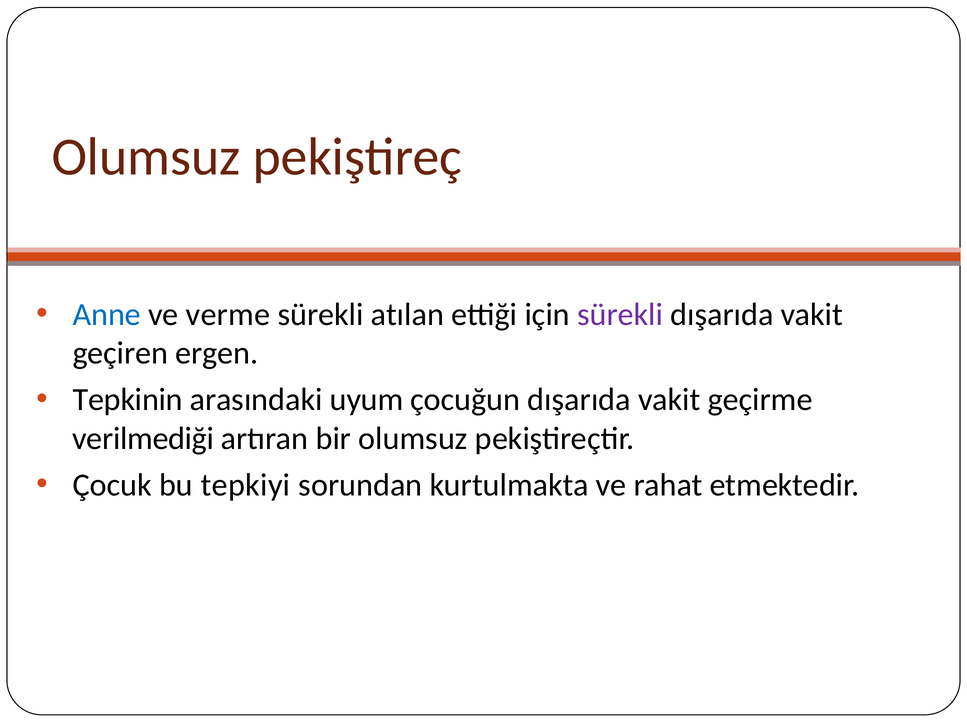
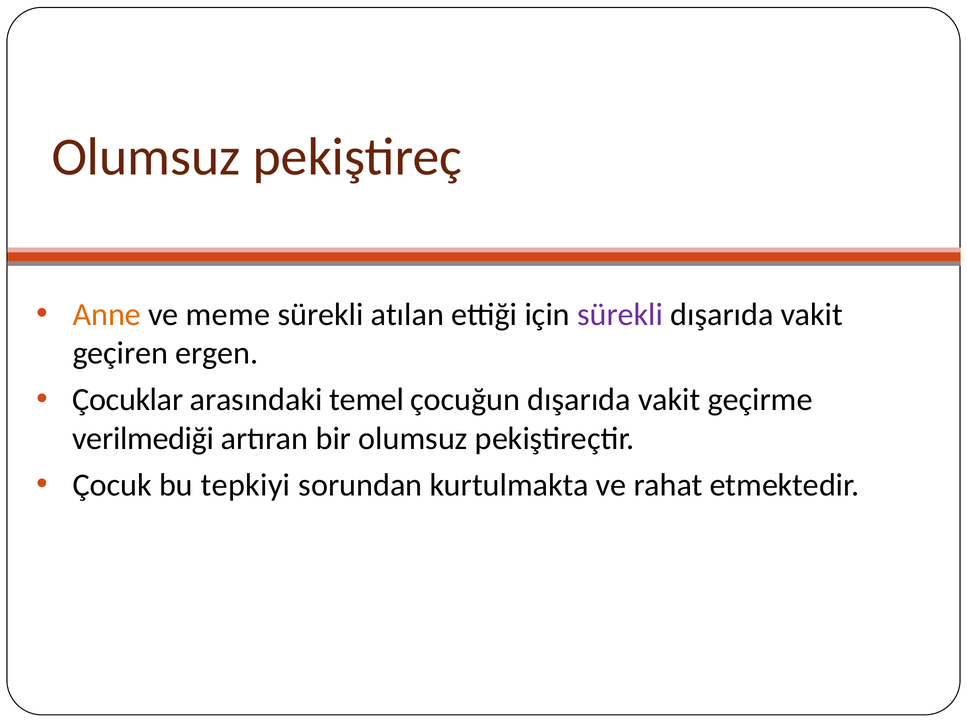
Anne colour: blue -> orange
verme: verme -> meme
Tepkinin: Tepkinin -> Çocuklar
uyum: uyum -> temel
